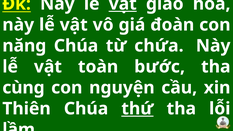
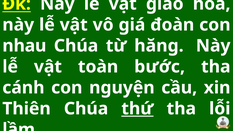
vật at (123, 4) underline: present -> none
năng: năng -> nhau
chứa: chứa -> hăng
cùng: cùng -> cánh
